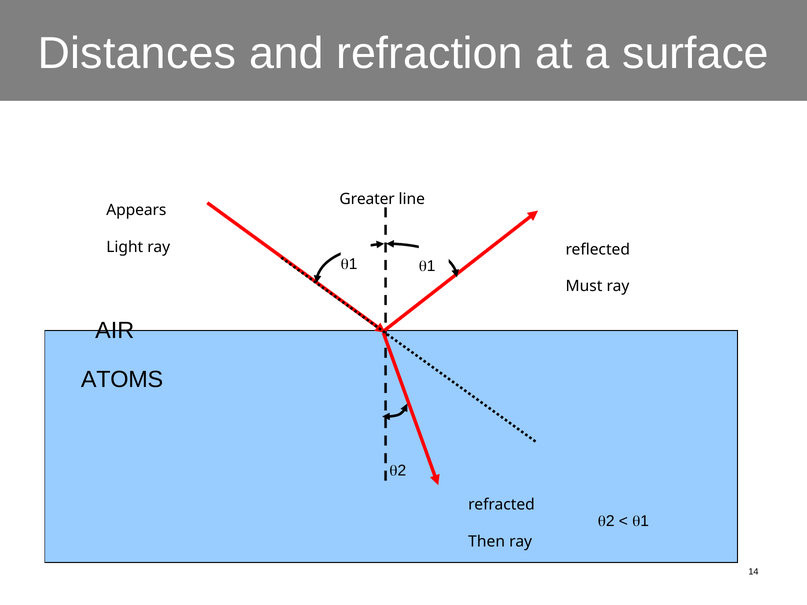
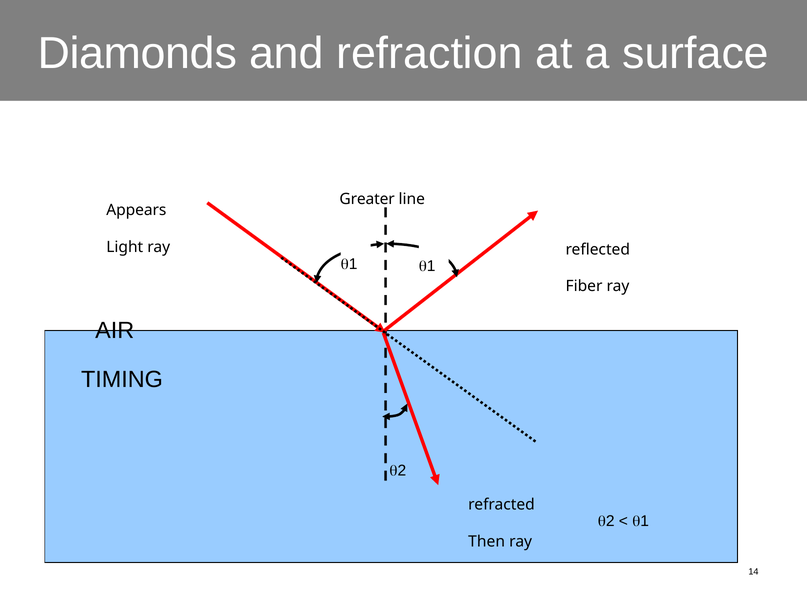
Distances: Distances -> Diamonds
Must: Must -> Fiber
ATOMS: ATOMS -> TIMING
